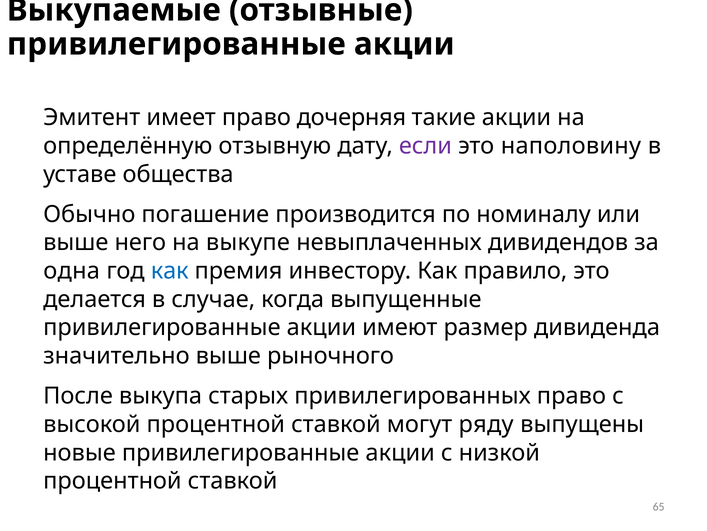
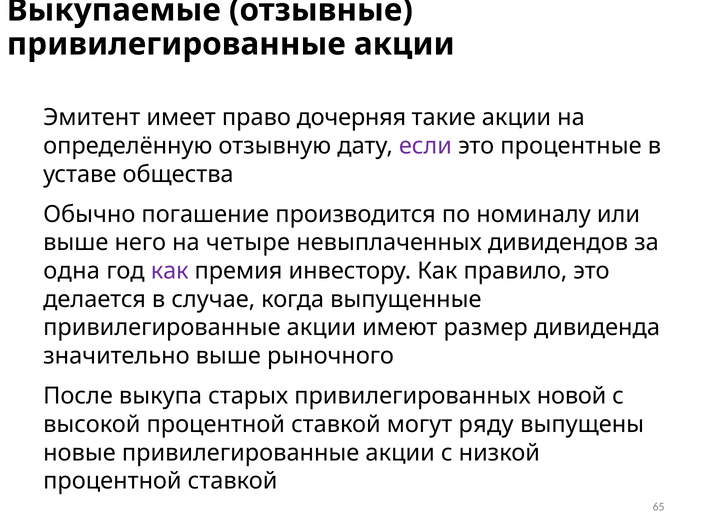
наполовину: наполовину -> процентные
выкупе: выкупе -> четыре
как at (170, 271) colour: blue -> purple
привилегированных право: право -> новой
